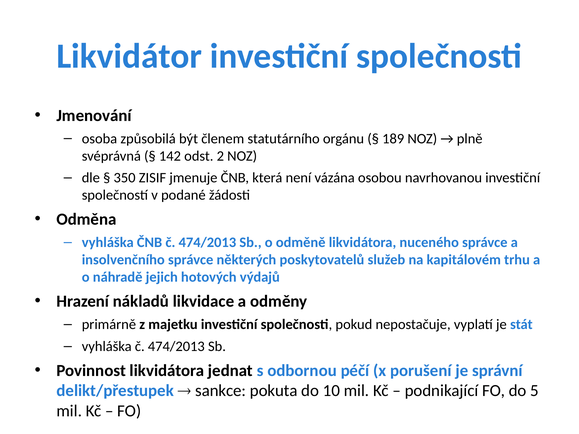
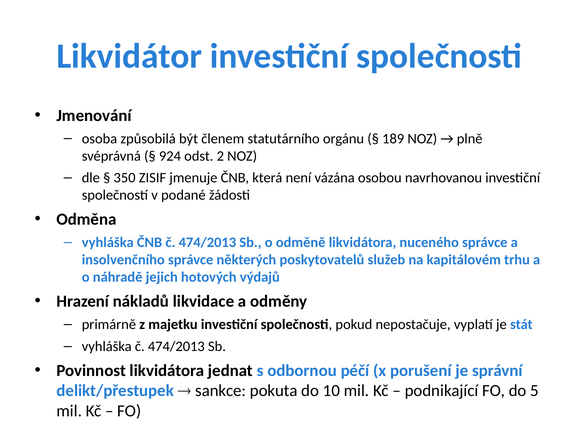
142: 142 -> 924
